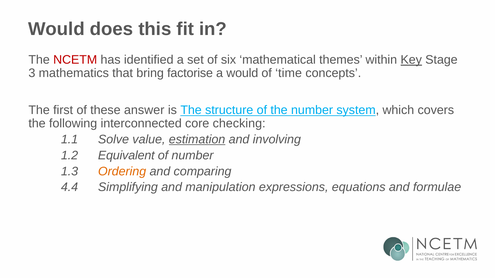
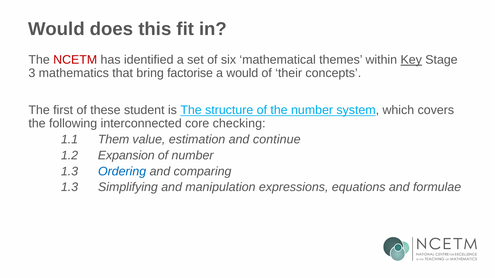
time: time -> their
answer: answer -> student
Solve: Solve -> Them
estimation underline: present -> none
involving: involving -> continue
Equivalent: Equivalent -> Expansion
Ordering colour: orange -> blue
4.4 at (70, 187): 4.4 -> 1.3
